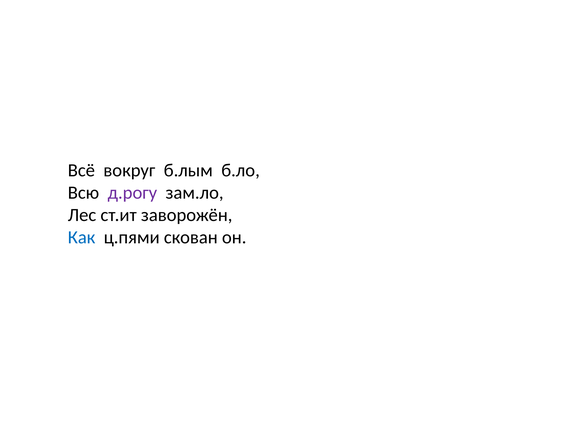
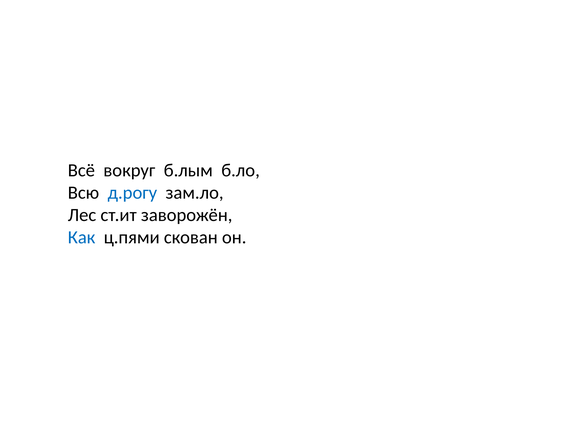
д.рогу colour: purple -> blue
